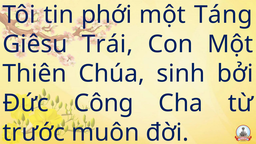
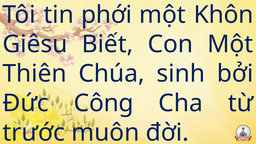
Táng: Táng -> Khôn
Trái: Trái -> Biết
